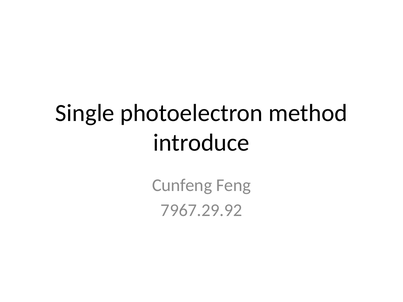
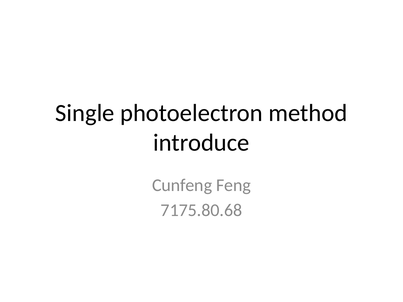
7967.29.92: 7967.29.92 -> 7175.80.68
